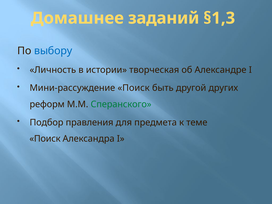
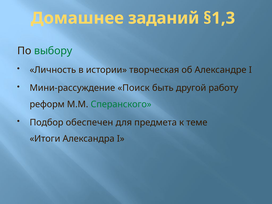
выбору colour: blue -> green
других: других -> работу
правления: правления -> обеспечен
Поиск at (45, 139): Поиск -> Итоги
